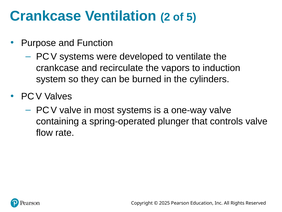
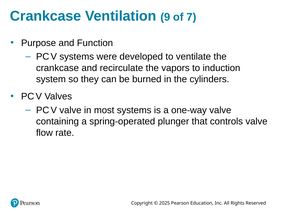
2: 2 -> 9
5: 5 -> 7
